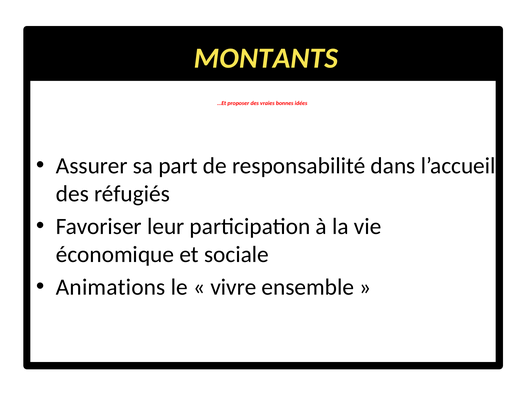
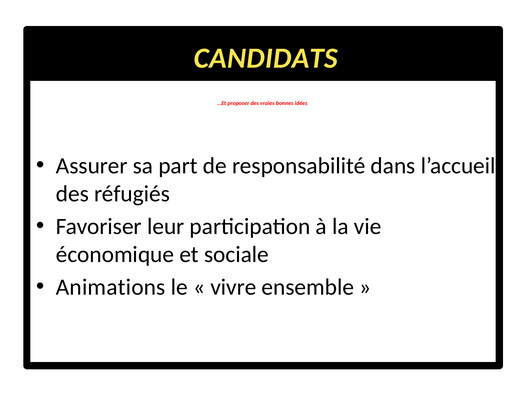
MONTANTS: MONTANTS -> CANDIDATS
